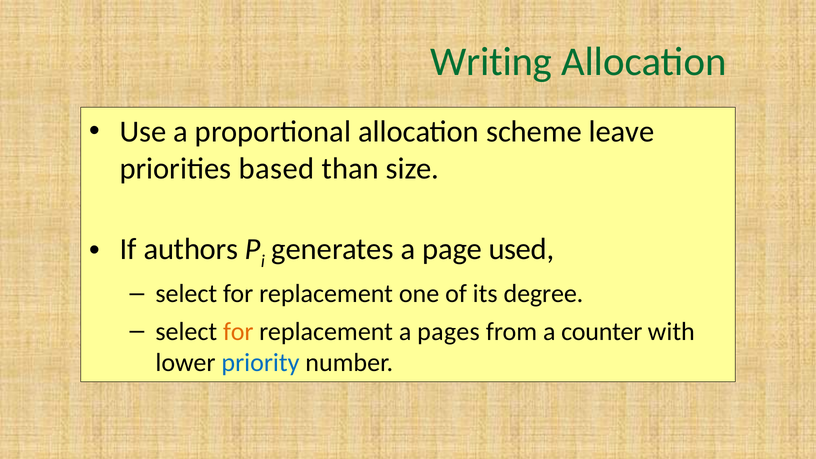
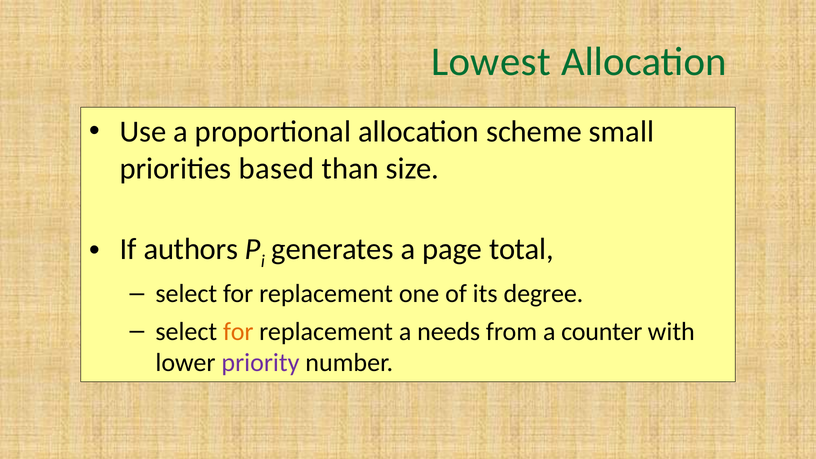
Writing: Writing -> Lowest
leave: leave -> small
used: used -> total
pages: pages -> needs
priority colour: blue -> purple
